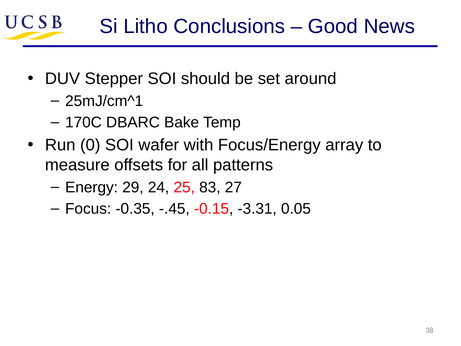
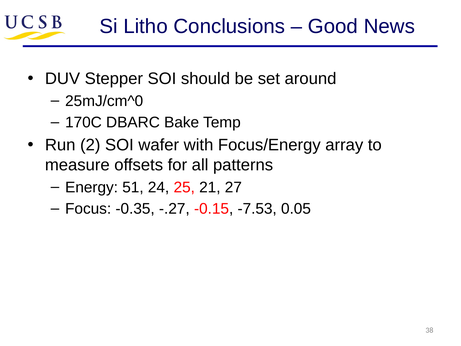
25mJ/cm^1: 25mJ/cm^1 -> 25mJ/cm^0
0: 0 -> 2
29: 29 -> 51
83: 83 -> 21
-.45: -.45 -> -.27
-3.31: -3.31 -> -7.53
